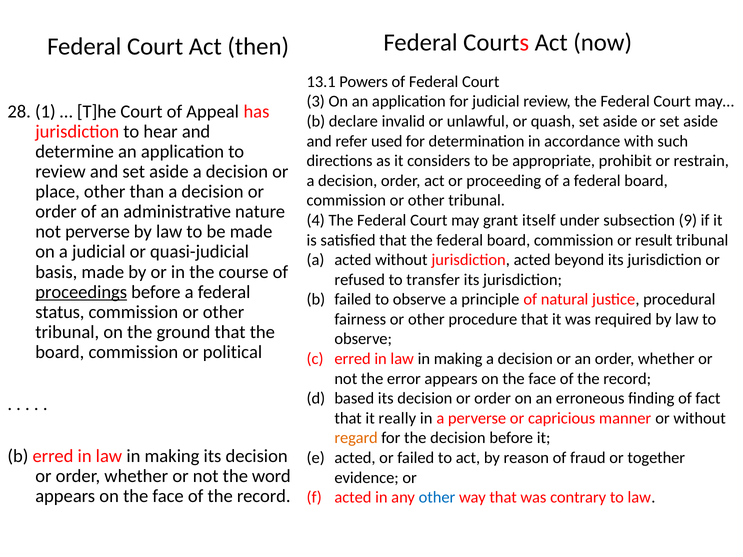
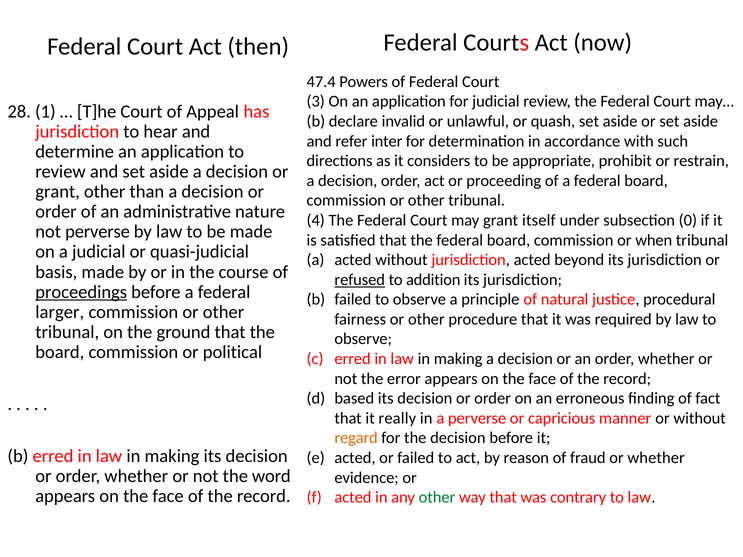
13.1: 13.1 -> 47.4
used: used -> inter
place at (58, 192): place -> grant
9: 9 -> 0
result: result -> when
refused underline: none -> present
transfer: transfer -> addition
status: status -> larger
or together: together -> whether
other at (437, 498) colour: blue -> green
